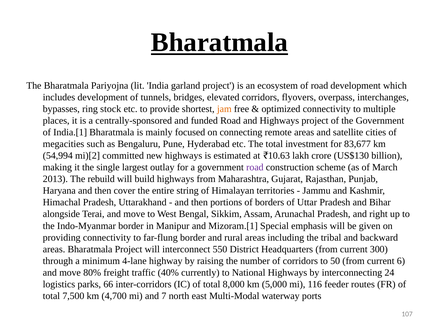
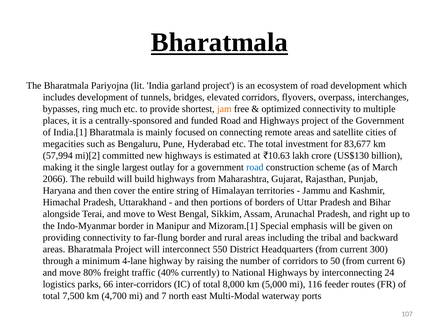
stock: stock -> much
54,994: 54,994 -> 57,994
road at (255, 167) colour: purple -> blue
2013: 2013 -> 2066
